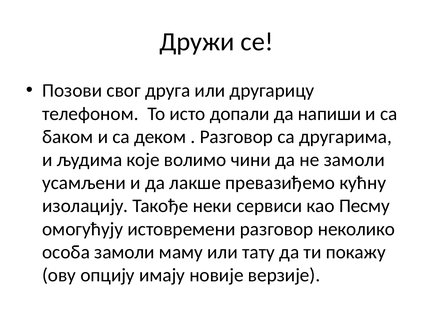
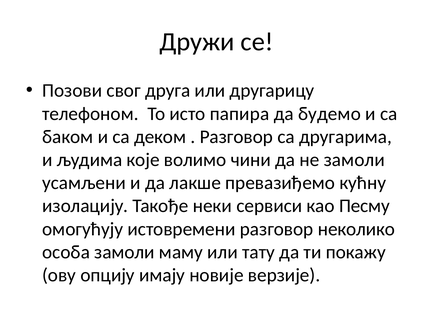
допали: допали -> папира
напиши: напиши -> будемо
